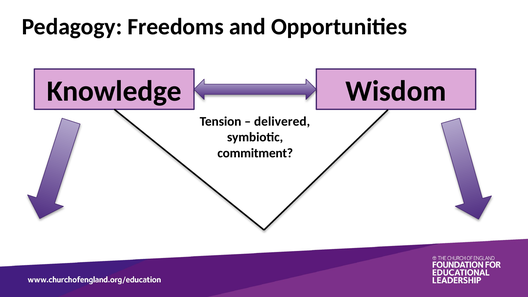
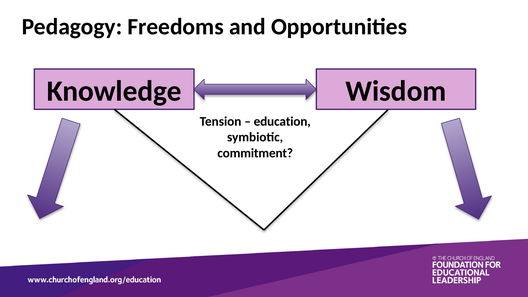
delivered: delivered -> education
